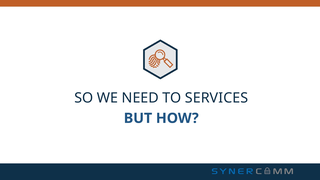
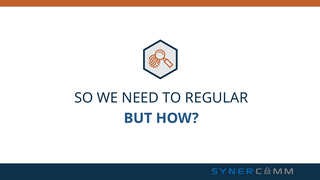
SERVICES: SERVICES -> REGULAR
